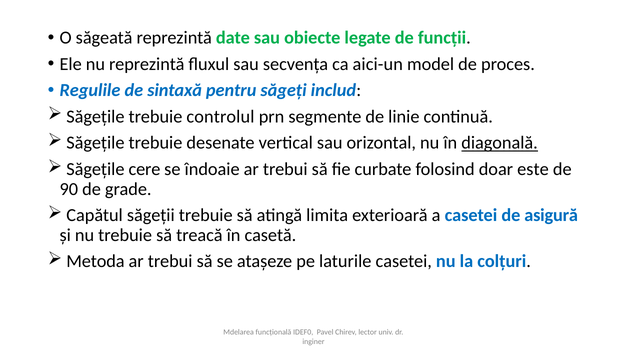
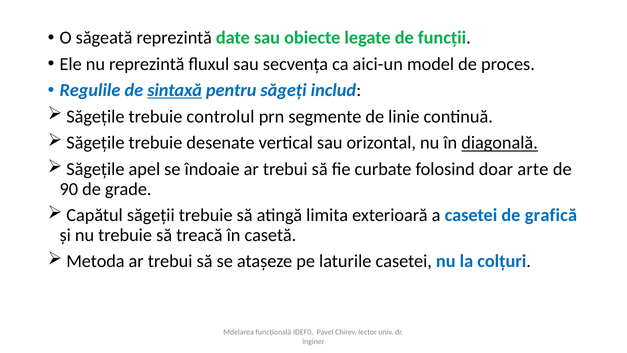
sintaxă underline: none -> present
cere: cere -> apel
este: este -> arte
asigură: asigură -> grafică
